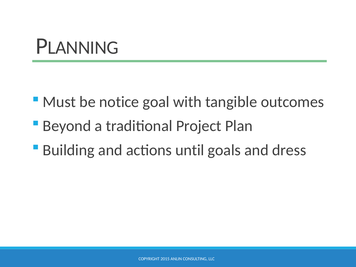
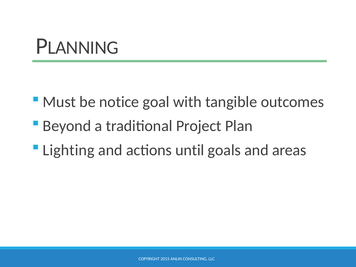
Building: Building -> Lighting
dress: dress -> areas
